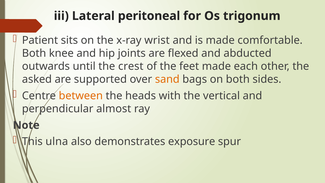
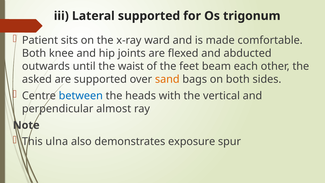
Lateral peritoneal: peritoneal -> supported
wrist: wrist -> ward
crest: crest -> waist
feet made: made -> beam
between colour: orange -> blue
